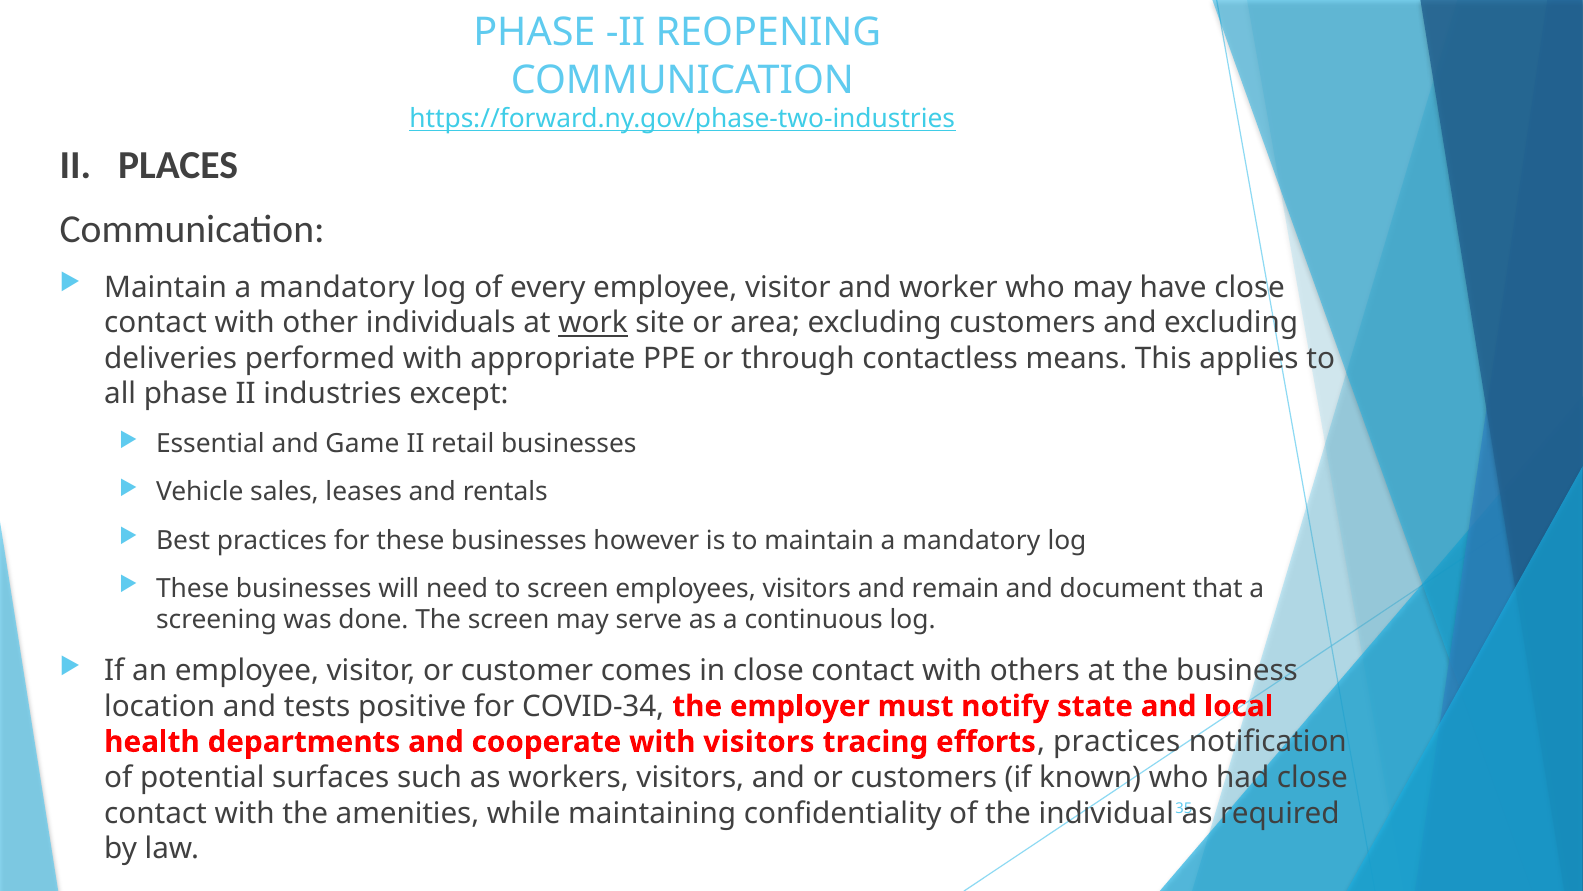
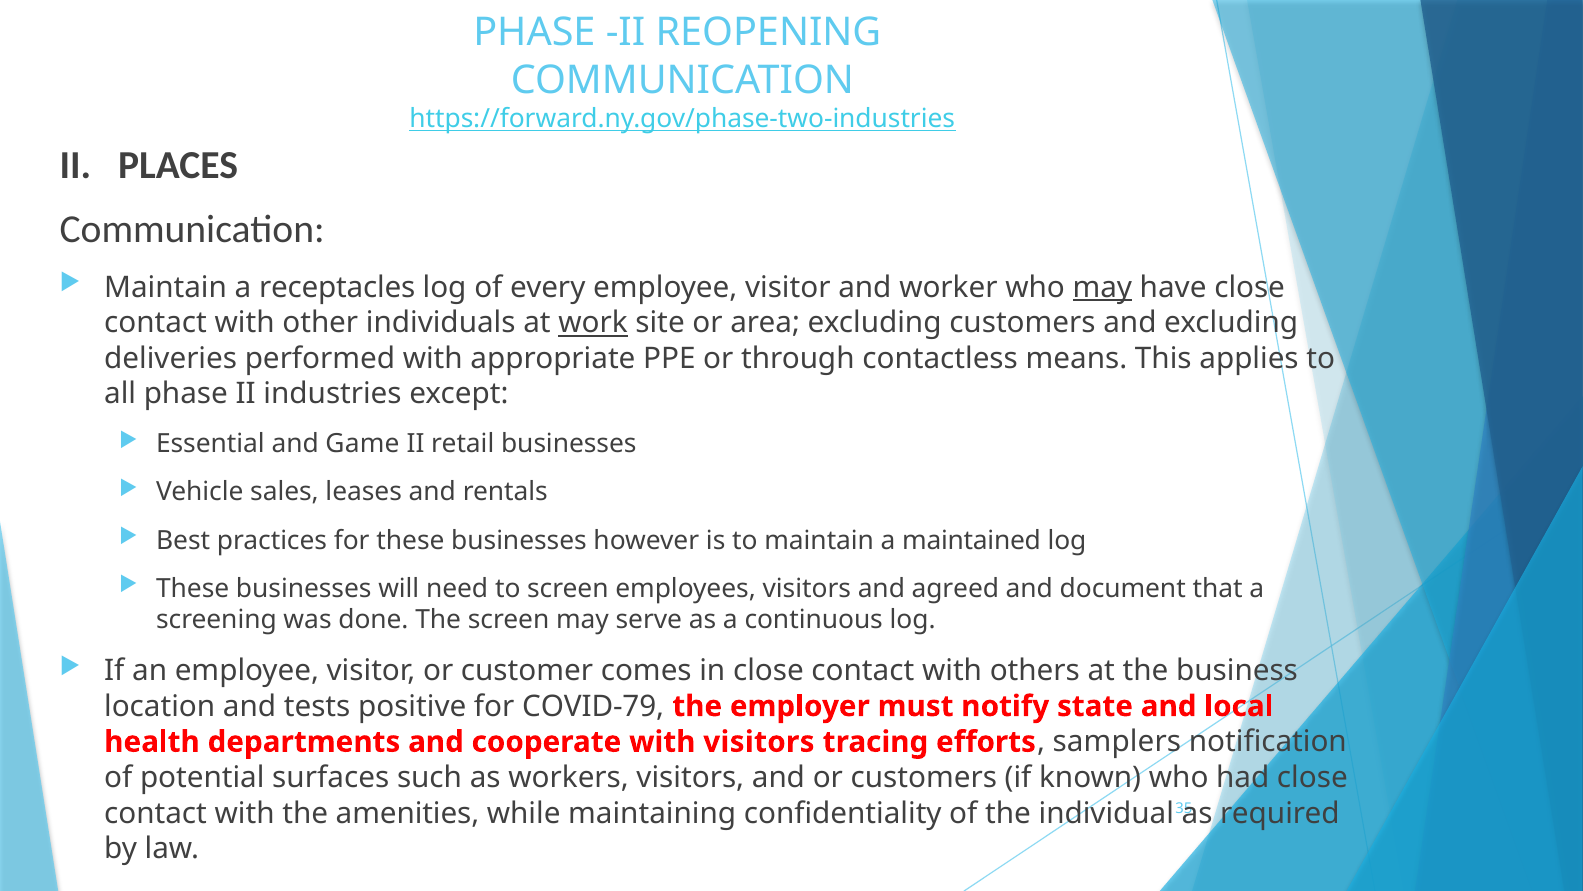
mandatory at (337, 287): mandatory -> receptacles
may at (1102, 287) underline: none -> present
to maintain a mandatory: mandatory -> maintained
remain: remain -> agreed
COVID-34: COVID-34 -> COVID-79
practices at (1117, 741): practices -> samplers
